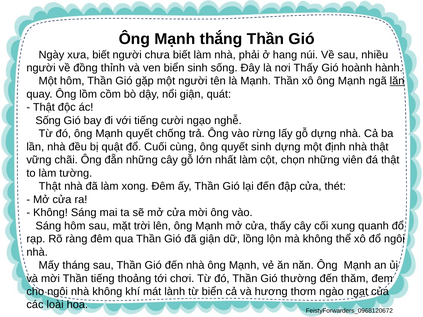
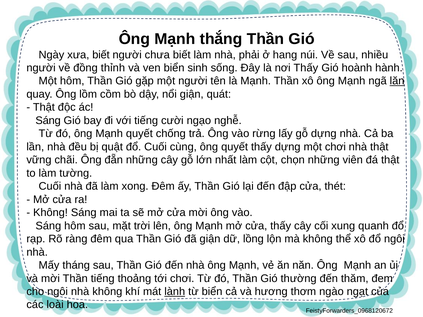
Sống at (48, 121): Sống -> Sáng
quyết sinh: sinh -> thấy
một định: định -> chơi
Thật at (50, 186): Thật -> Cuối
lành underline: none -> present
